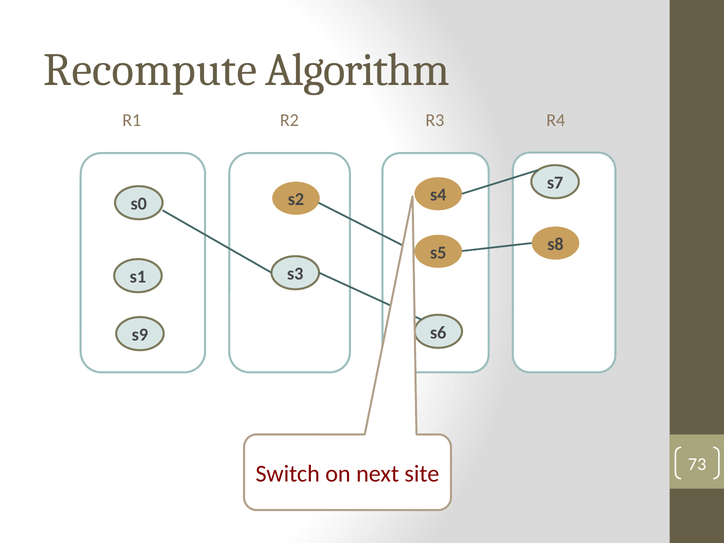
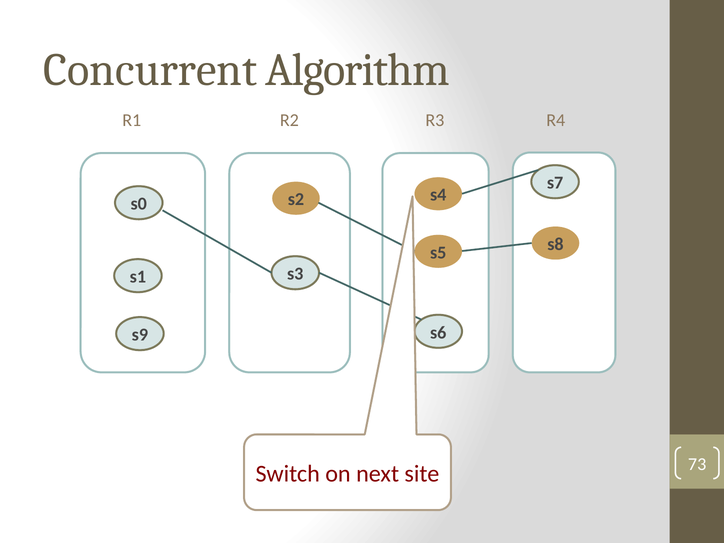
Recompute: Recompute -> Concurrent
